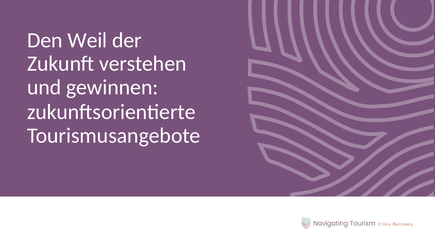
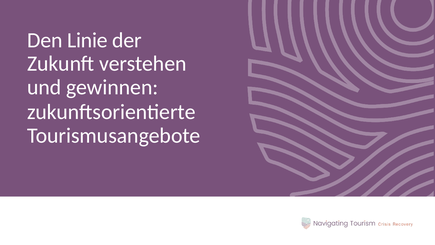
Weil: Weil -> Linie
